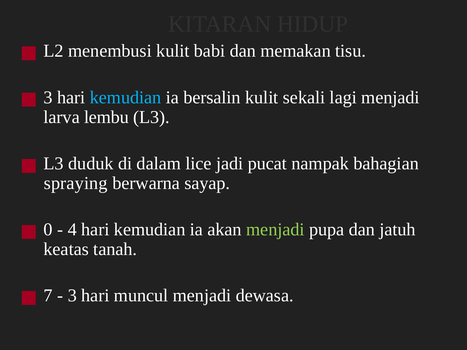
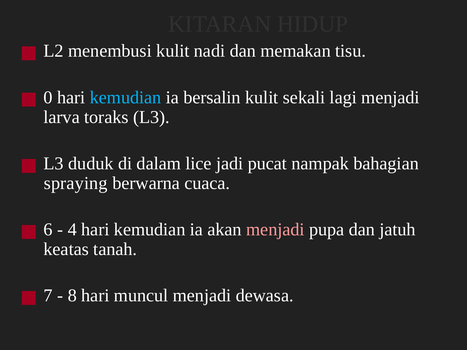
babi: babi -> nadi
3 at (48, 97): 3 -> 0
lembu: lembu -> toraks
sayap: sayap -> cuaca
0: 0 -> 6
menjadi at (275, 230) colour: light green -> pink
3 at (72, 296): 3 -> 8
